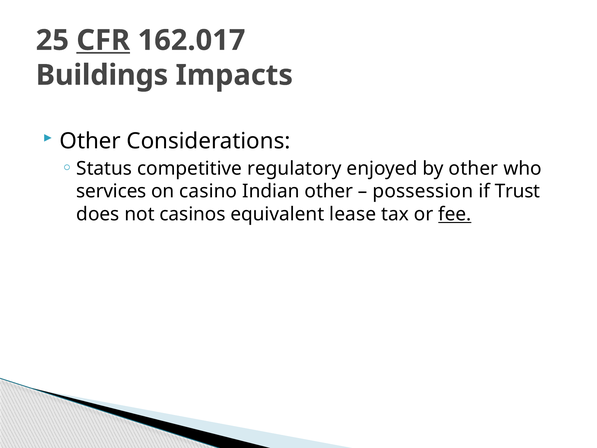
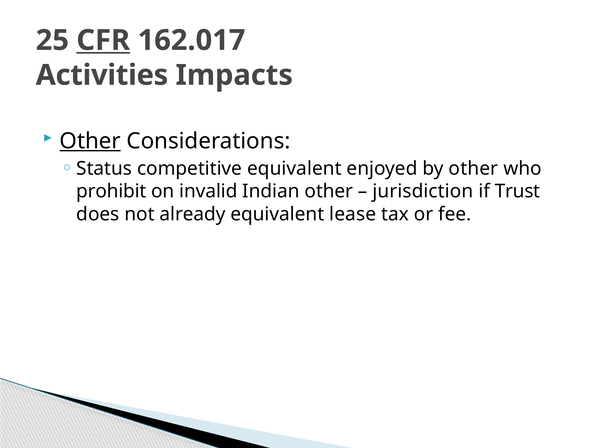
Buildings: Buildings -> Activities
Other at (90, 141) underline: none -> present
competitive regulatory: regulatory -> equivalent
services: services -> prohibit
casino: casino -> invalid
possession: possession -> jurisdiction
casinos: casinos -> already
fee underline: present -> none
